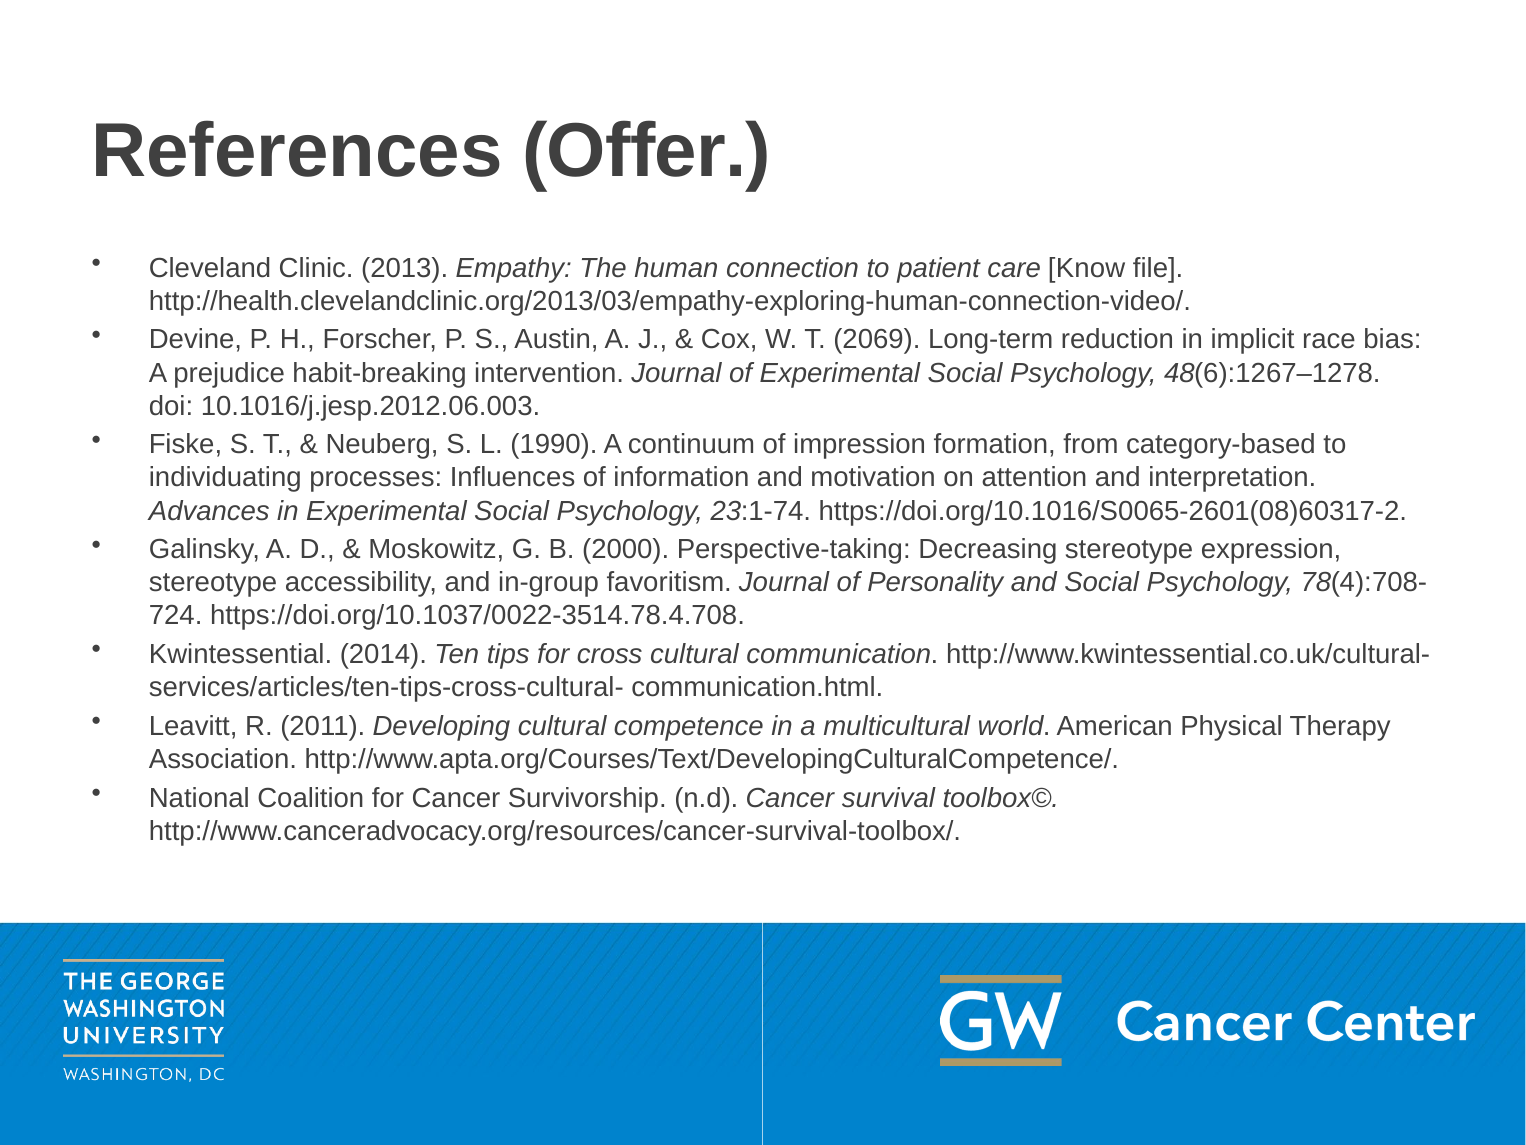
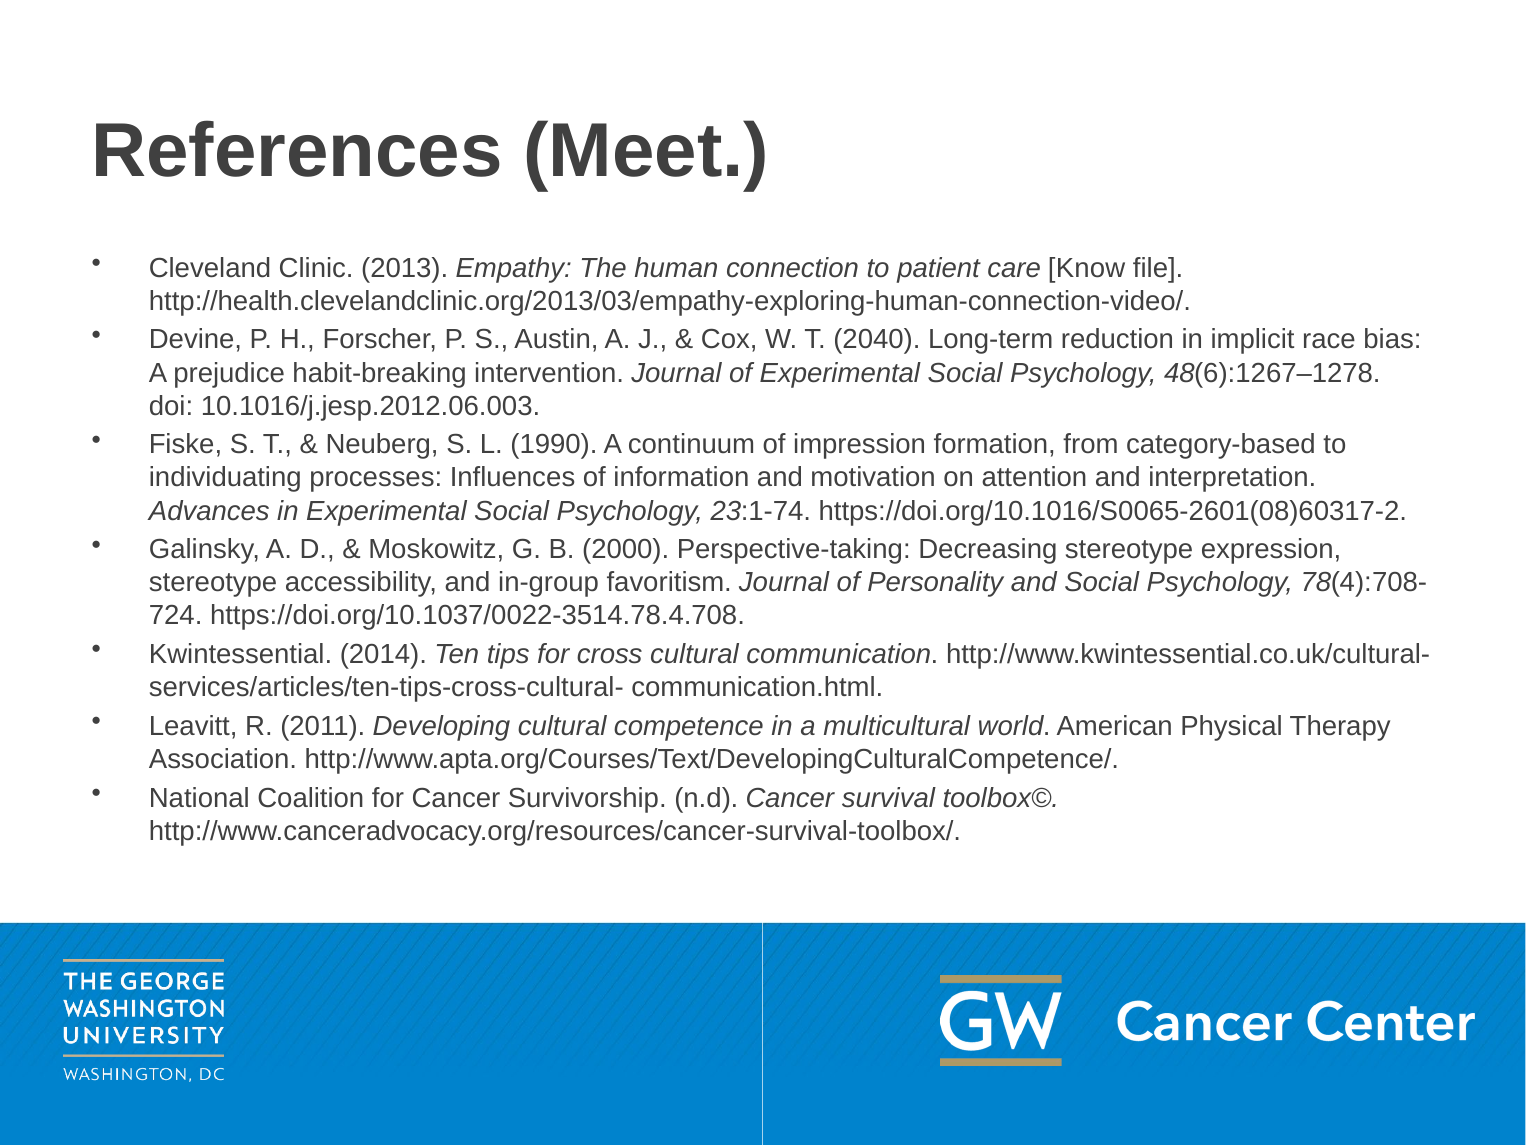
Offer: Offer -> Meet
2069: 2069 -> 2040
